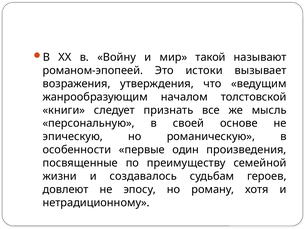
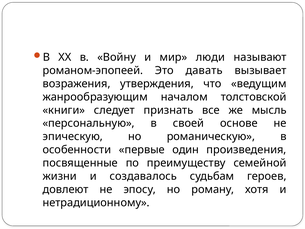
такой: такой -> люди
истоки: истоки -> давать
